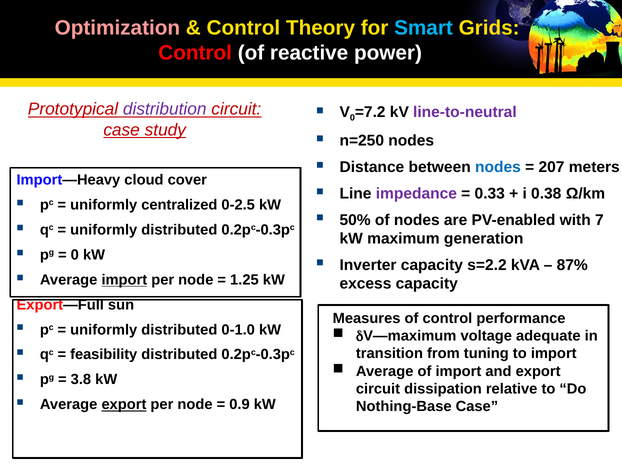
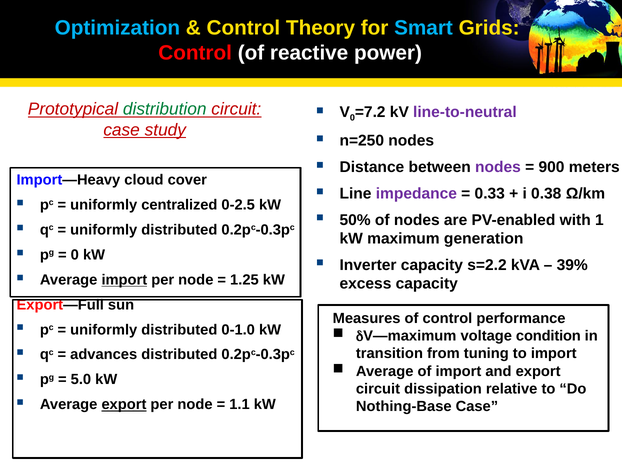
Optimization colour: pink -> light blue
distribution colour: purple -> green
nodes at (498, 167) colour: blue -> purple
207: 207 -> 900
7: 7 -> 1
87%: 87% -> 39%
adequate: adequate -> condition
feasibility: feasibility -> advances
3.8: 3.8 -> 5.0
0.9: 0.9 -> 1.1
